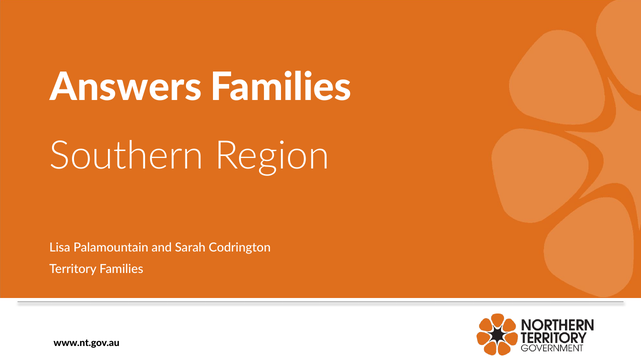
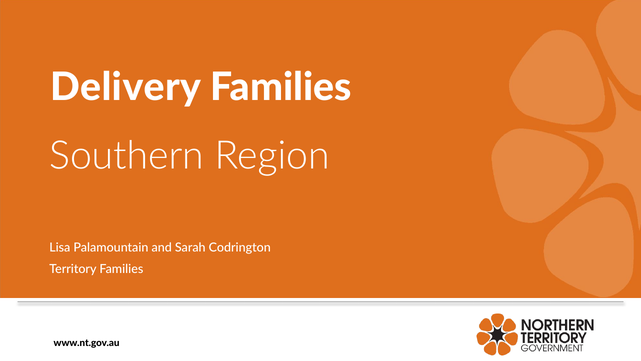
Answers: Answers -> Delivery
